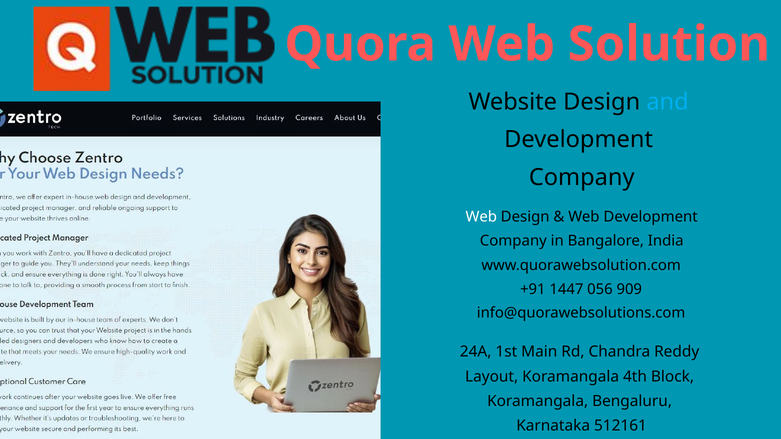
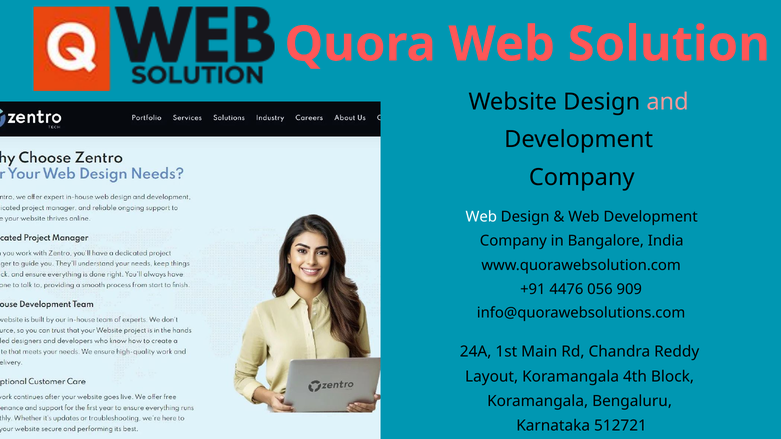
and colour: light blue -> pink
1447: 1447 -> 4476
512161: 512161 -> 512721
